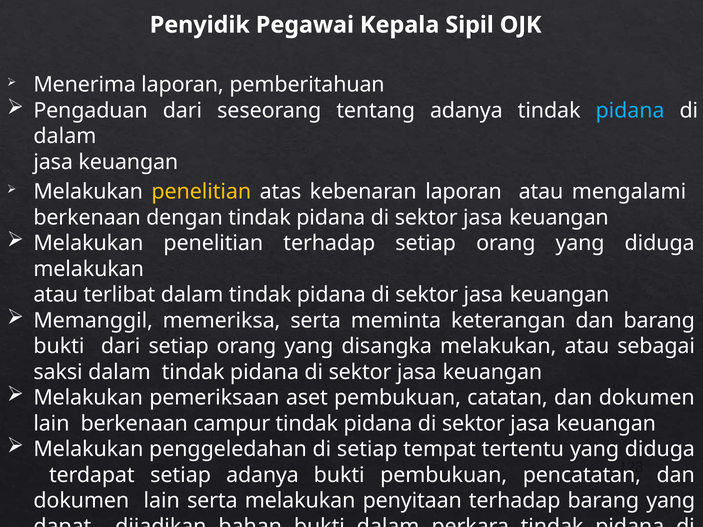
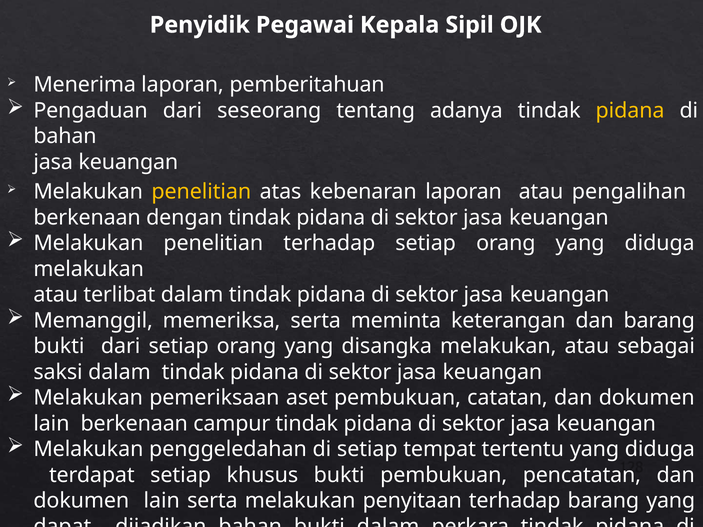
pidana at (630, 111) colour: light blue -> yellow
dalam at (65, 136): dalam -> bahan
mengalami: mengalami -> pengalihan
setiap adanya: adanya -> khusus
